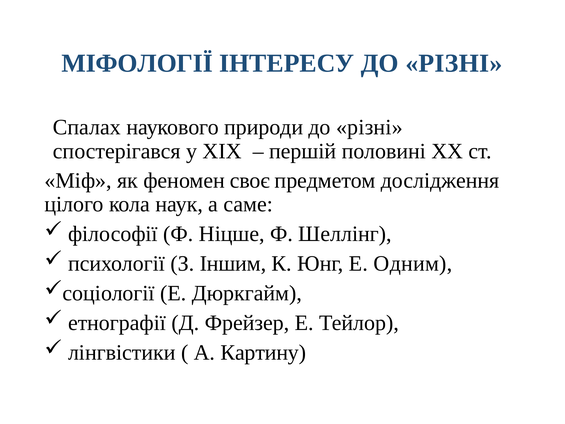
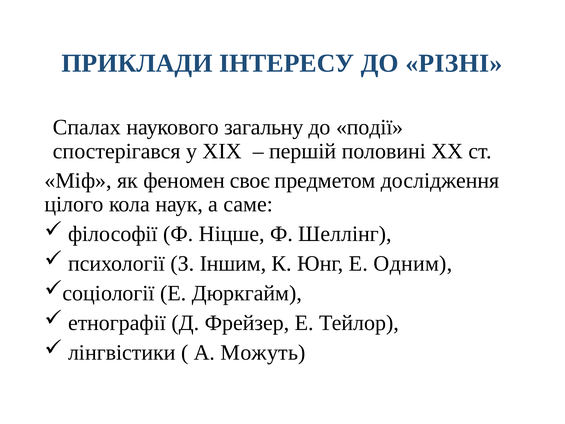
МІФОЛОГІЇ: МІФОЛОГІЇ -> ПРИКЛАДИ
природи: природи -> загальну
різні at (369, 127): різні -> події
Картину: Картину -> Можуть
